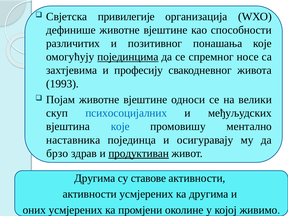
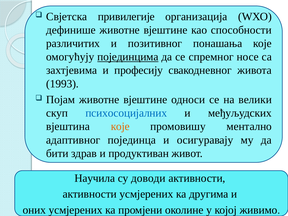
које at (120, 126) colour: blue -> orange
наставника: наставника -> адаптивног
брзо: брзо -> бити
продуктиван underline: present -> none
Другима at (95, 178): Другима -> Научила
ставове: ставове -> доводи
